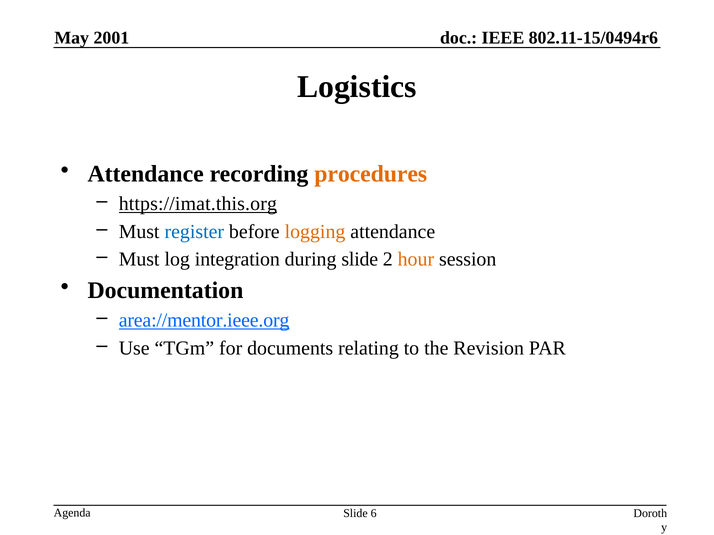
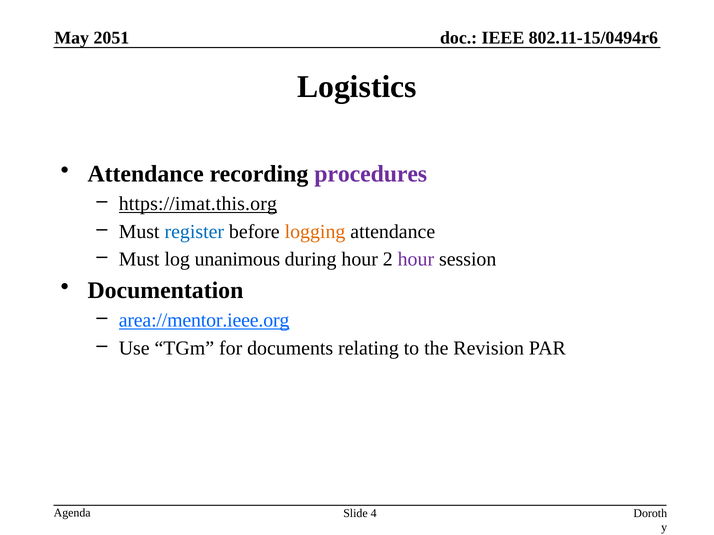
2001: 2001 -> 2051
procedures colour: orange -> purple
integration: integration -> unanimous
during slide: slide -> hour
hour at (416, 260) colour: orange -> purple
6: 6 -> 4
